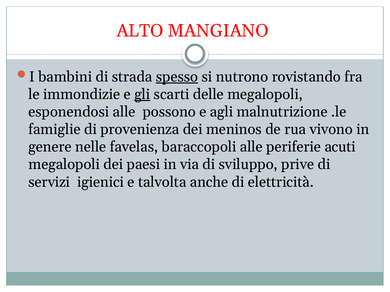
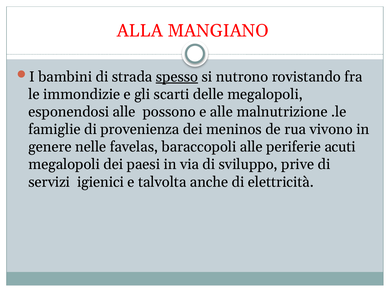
ALTO: ALTO -> ALLA
gli underline: present -> none
e agli: agli -> alle
